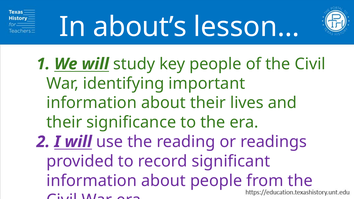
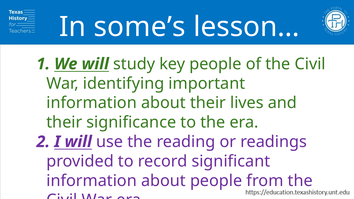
about’s: about’s -> some’s
